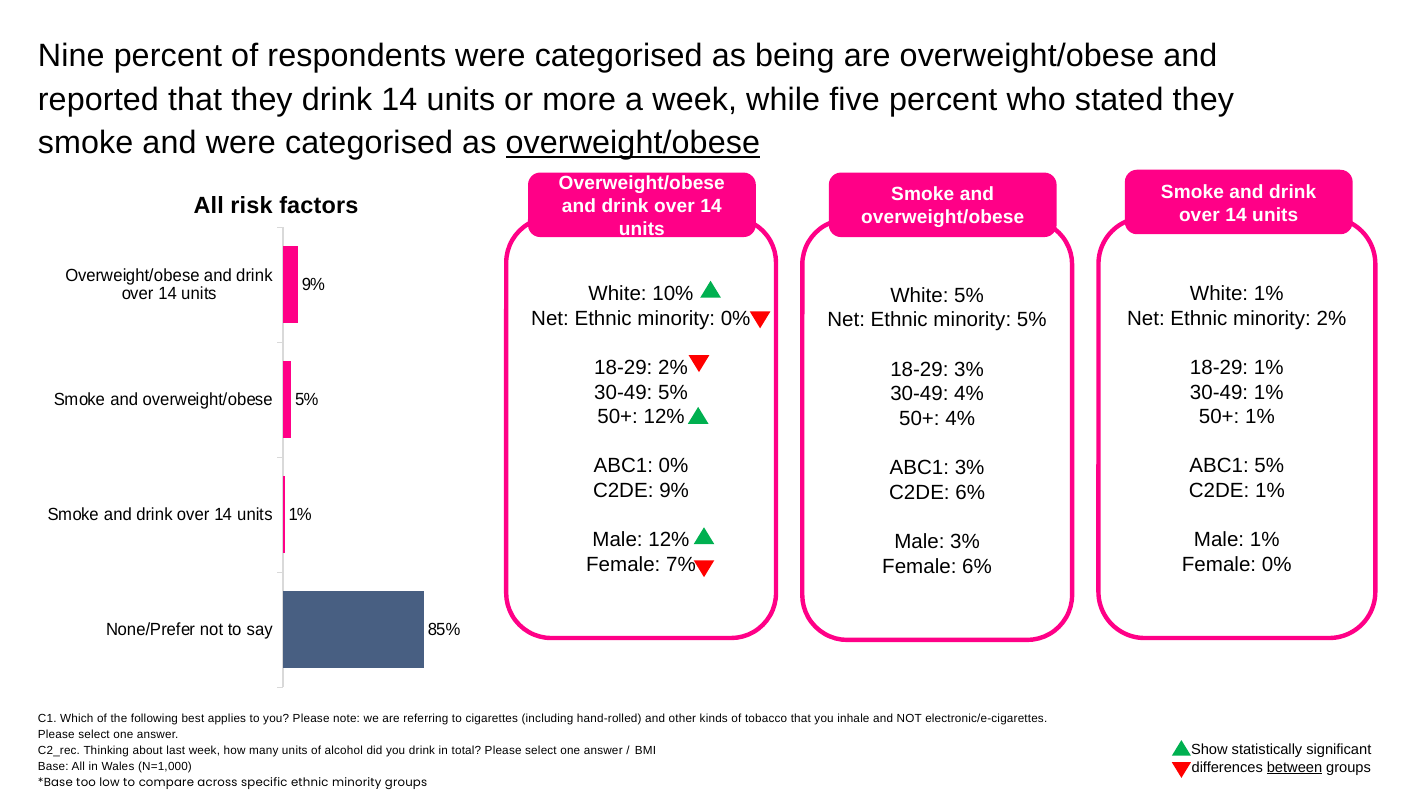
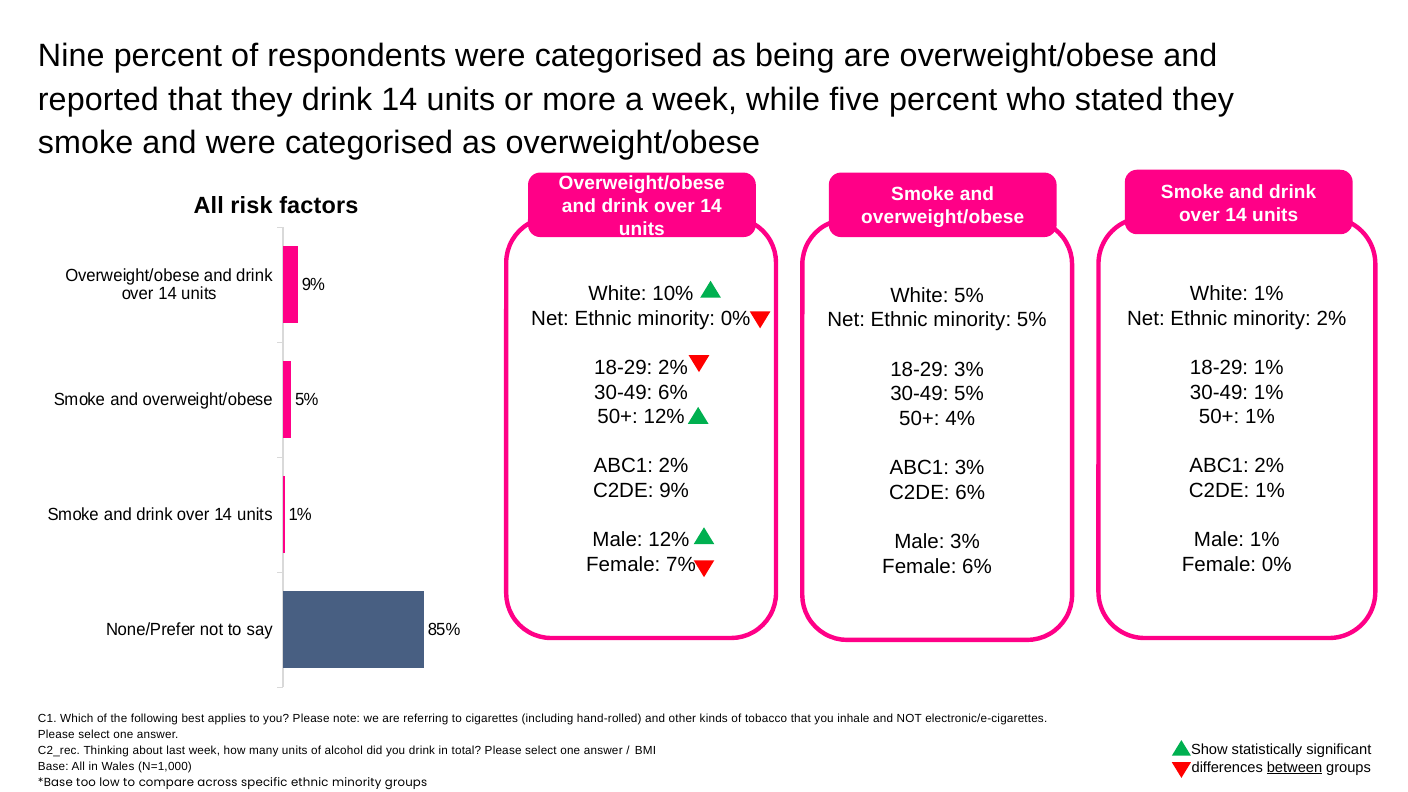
overweight/obese at (633, 143) underline: present -> none
30-49 5%: 5% -> 6%
30-49 4%: 4% -> 5%
0% at (674, 466): 0% -> 2%
5% at (1269, 466): 5% -> 2%
